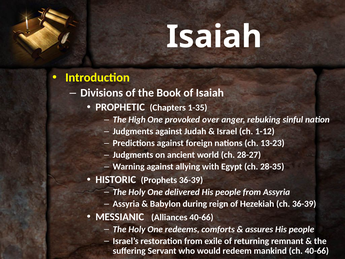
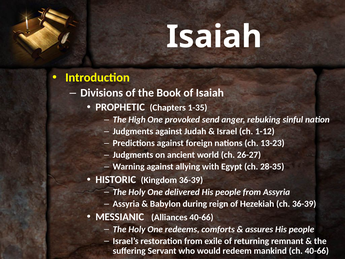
over: over -> send
28-27: 28-27 -> 26-27
Prophets: Prophets -> Kingdom
